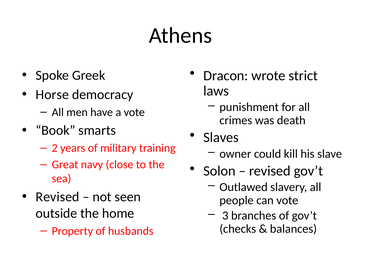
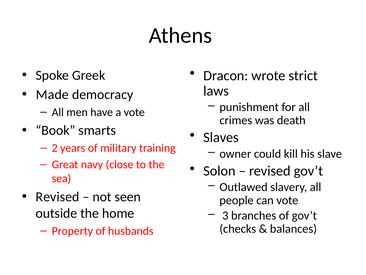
Horse: Horse -> Made
